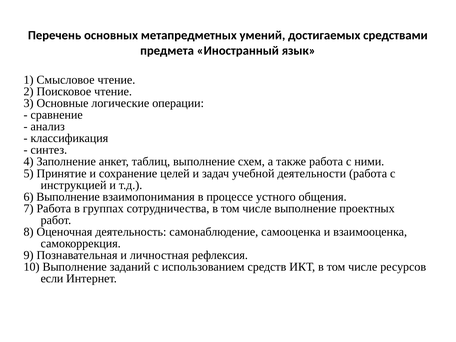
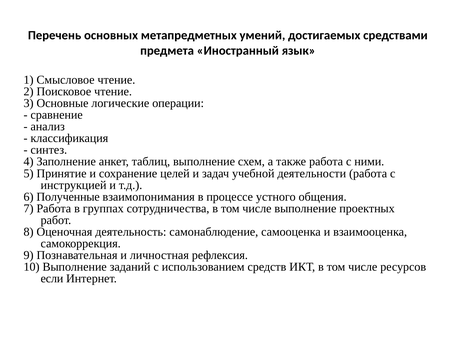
6 Выполнение: Выполнение -> Полученные
